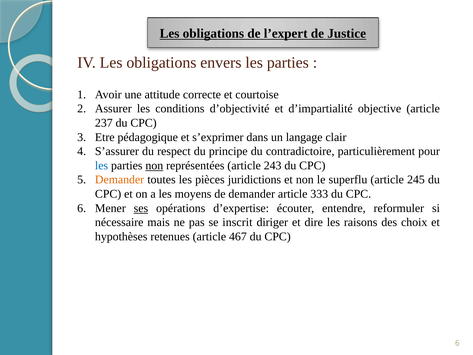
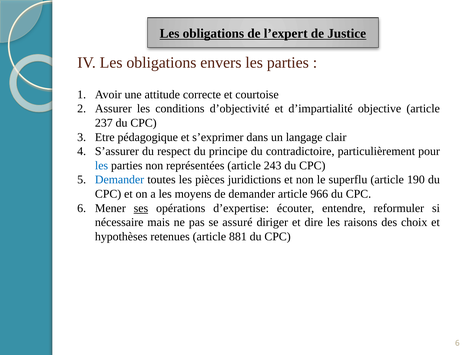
non at (154, 165) underline: present -> none
Demander at (120, 180) colour: orange -> blue
245: 245 -> 190
333: 333 -> 966
inscrit: inscrit -> assuré
467: 467 -> 881
